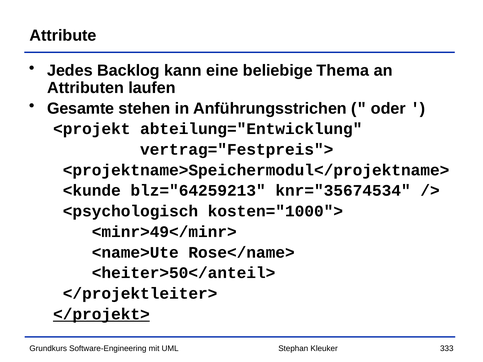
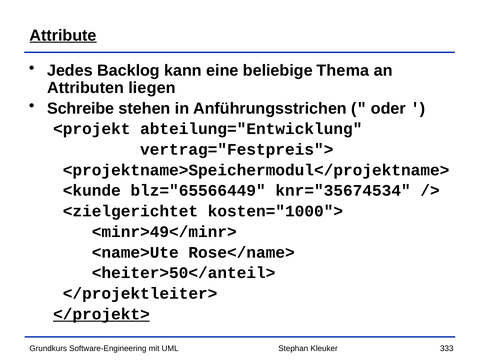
Attribute underline: none -> present
laufen: laufen -> liegen
Gesamte: Gesamte -> Schreibe
blz="64259213: blz="64259213 -> blz="65566449
<psychologisch: <psychologisch -> <zielgerichtet
